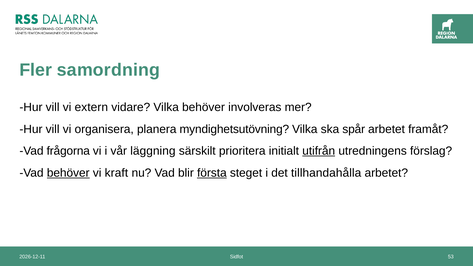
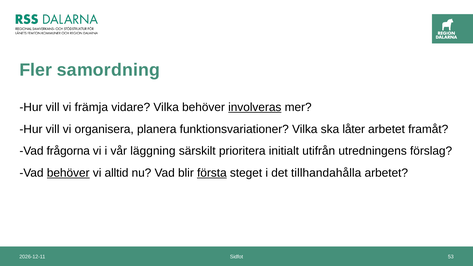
extern: extern -> främja
involveras underline: none -> present
myndighetsutövning: myndighetsutövning -> funktionsvariationer
spår: spår -> låter
utifrån underline: present -> none
kraft: kraft -> alltid
